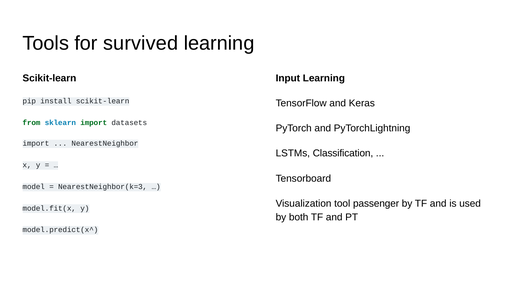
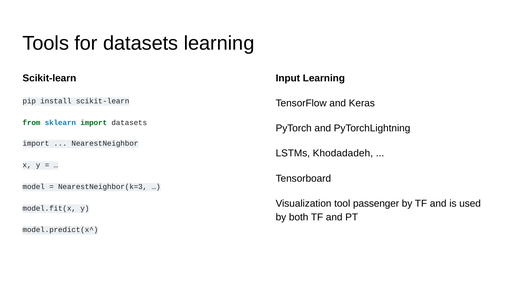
for survived: survived -> datasets
Classification: Classification -> Khodadadeh
